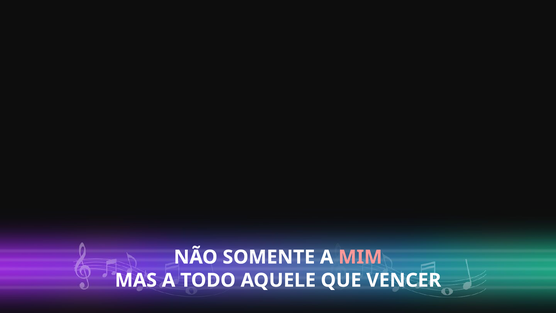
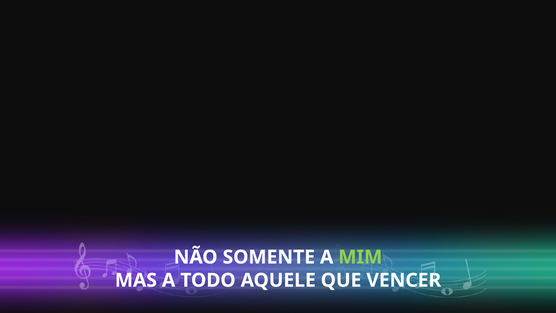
MIM colour: pink -> light green
